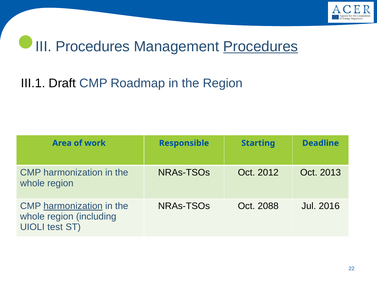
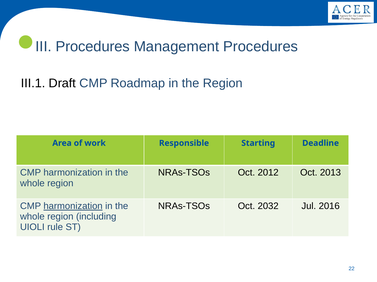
Procedures at (261, 47) underline: present -> none
2088: 2088 -> 2032
test: test -> rule
